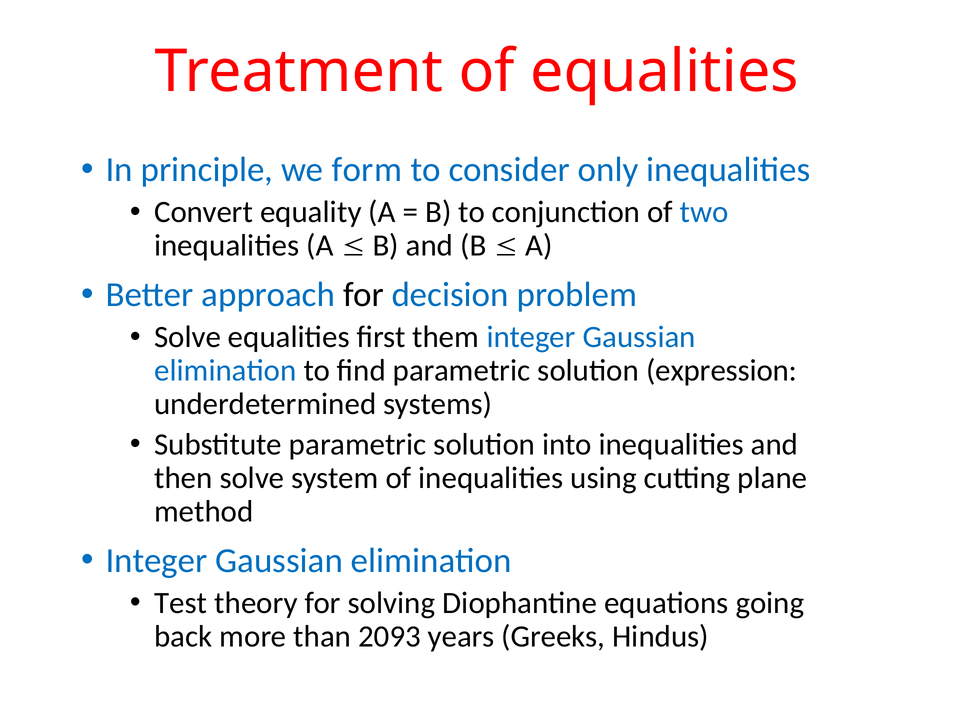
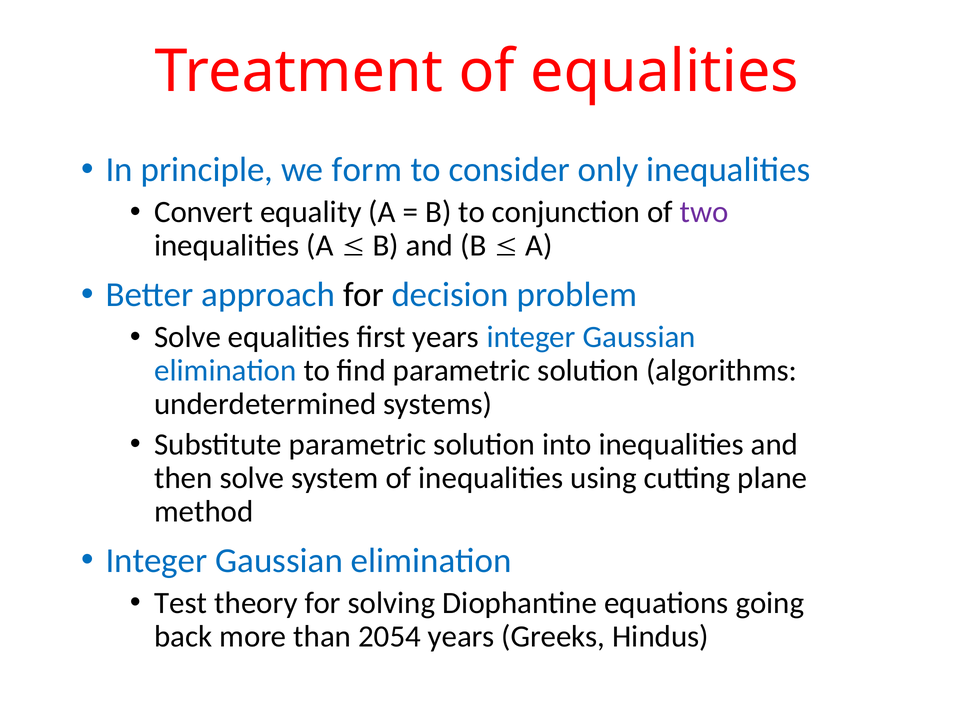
two colour: blue -> purple
first them: them -> years
expression: expression -> algorithms
2093: 2093 -> 2054
